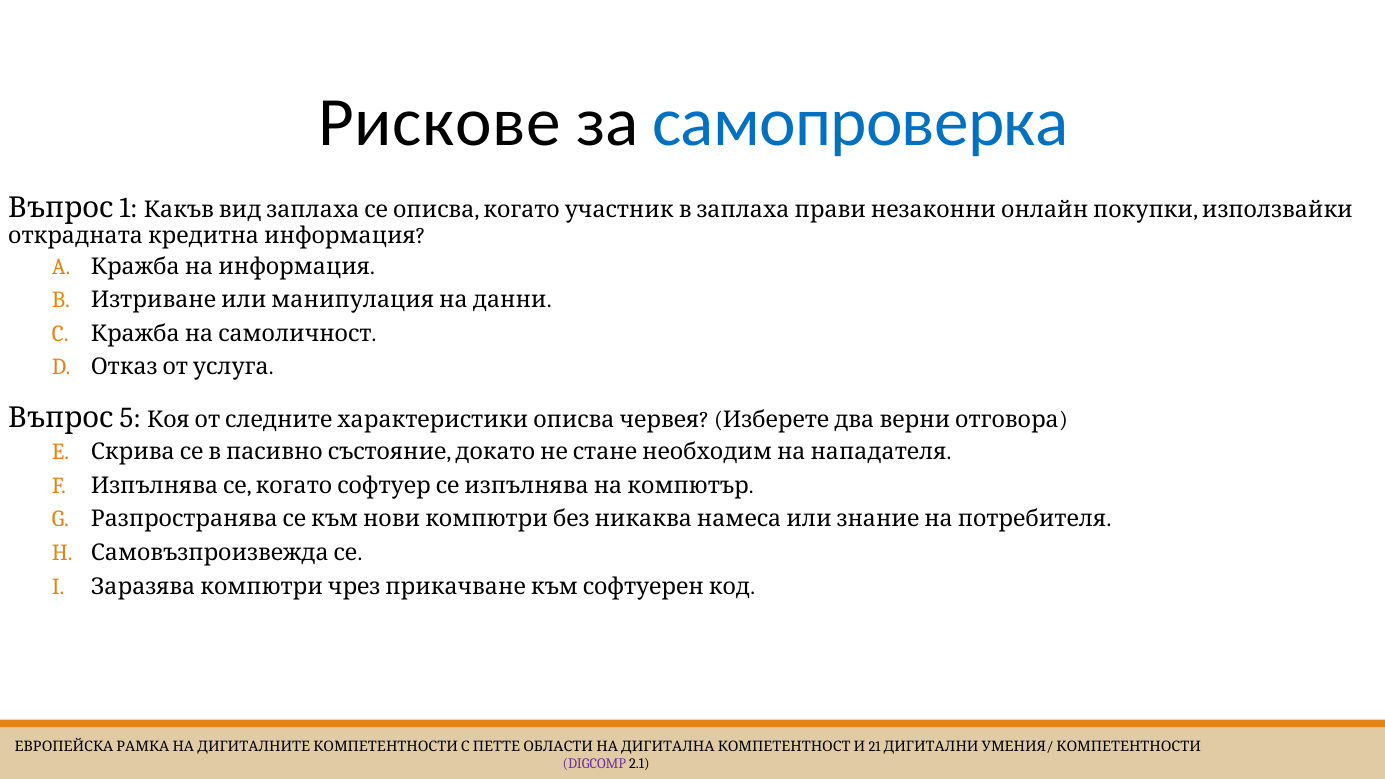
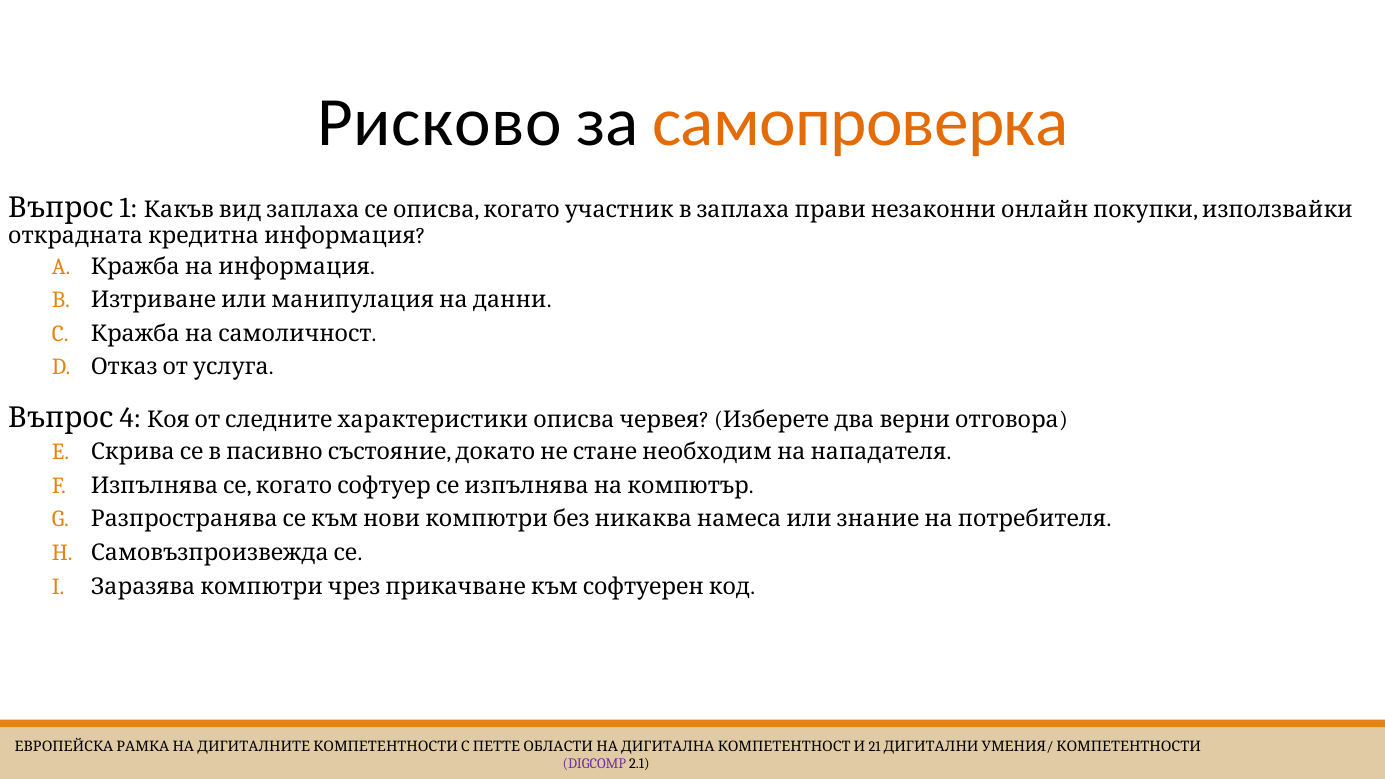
Рискове: Рискове -> Рисково
самопроверка colour: blue -> orange
5: 5 -> 4
